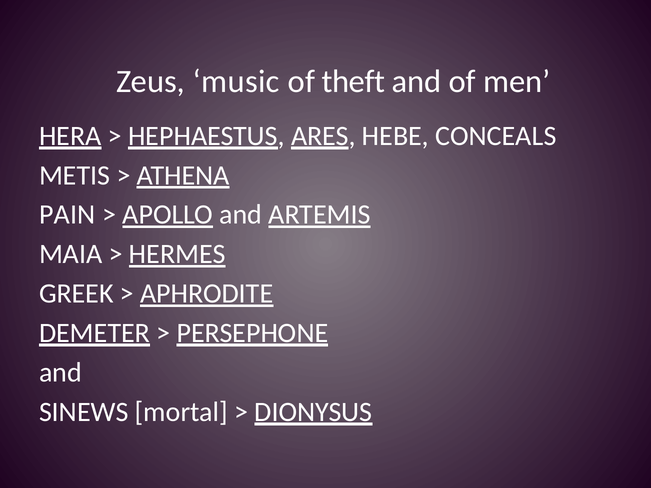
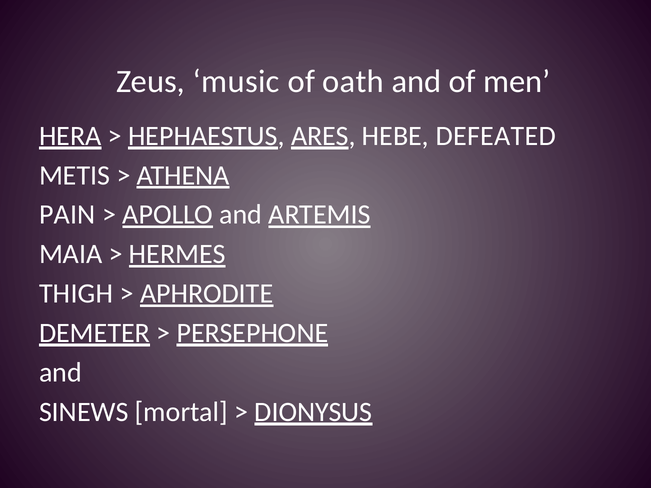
theft: theft -> oath
CONCEALS: CONCEALS -> DEFEATED
GREEK: GREEK -> THIGH
